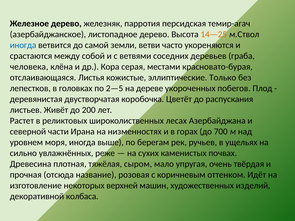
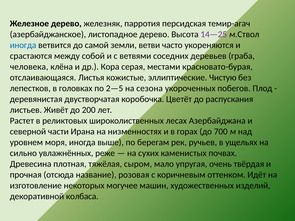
14—25 colour: orange -> purple
Только: Только -> Чистую
дереве: дереве -> сезона
верхней: верхней -> могучее
